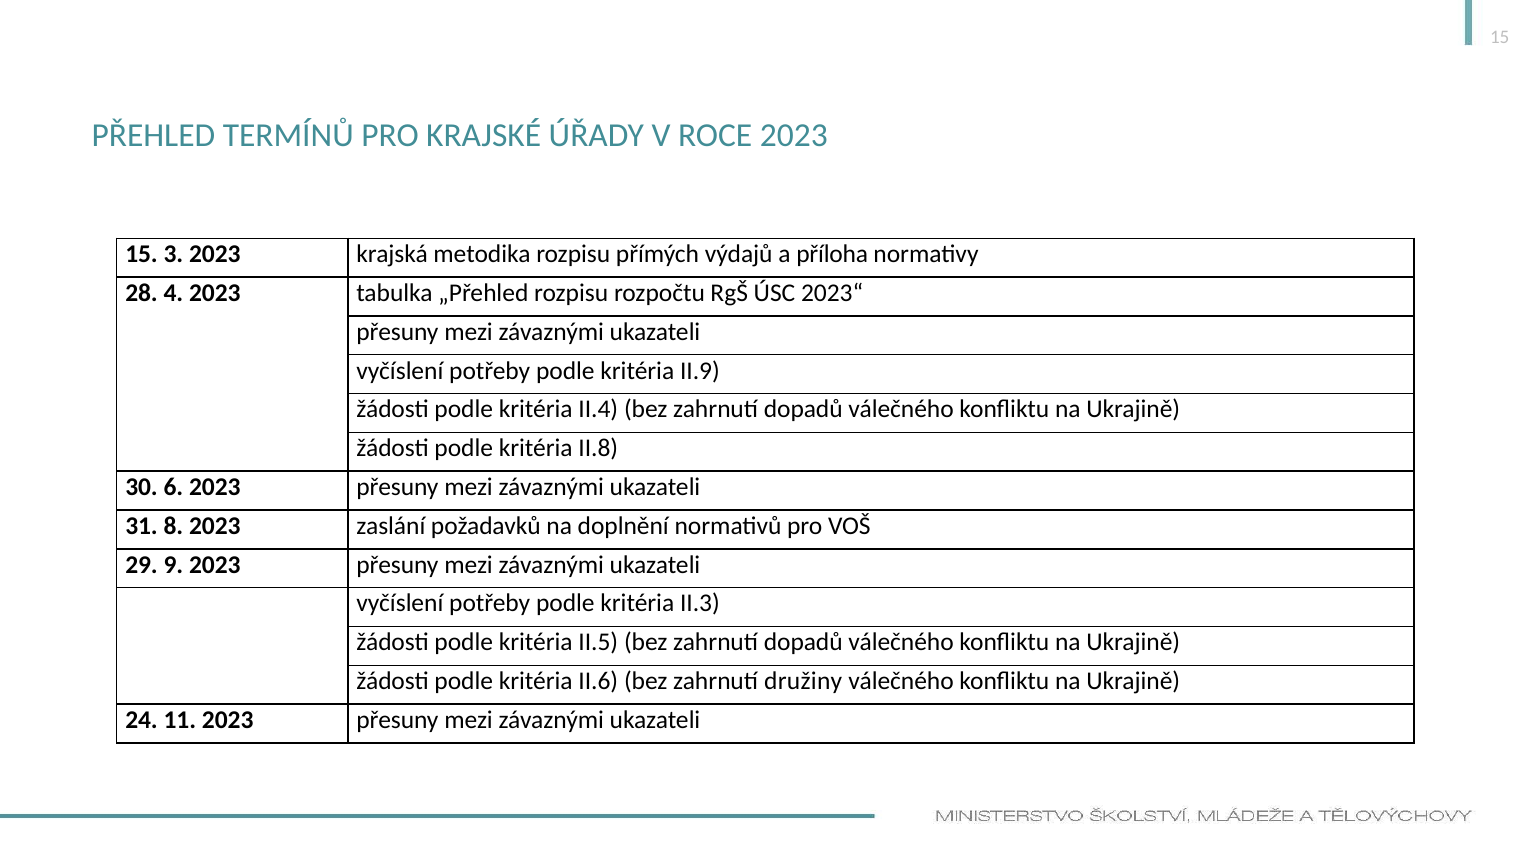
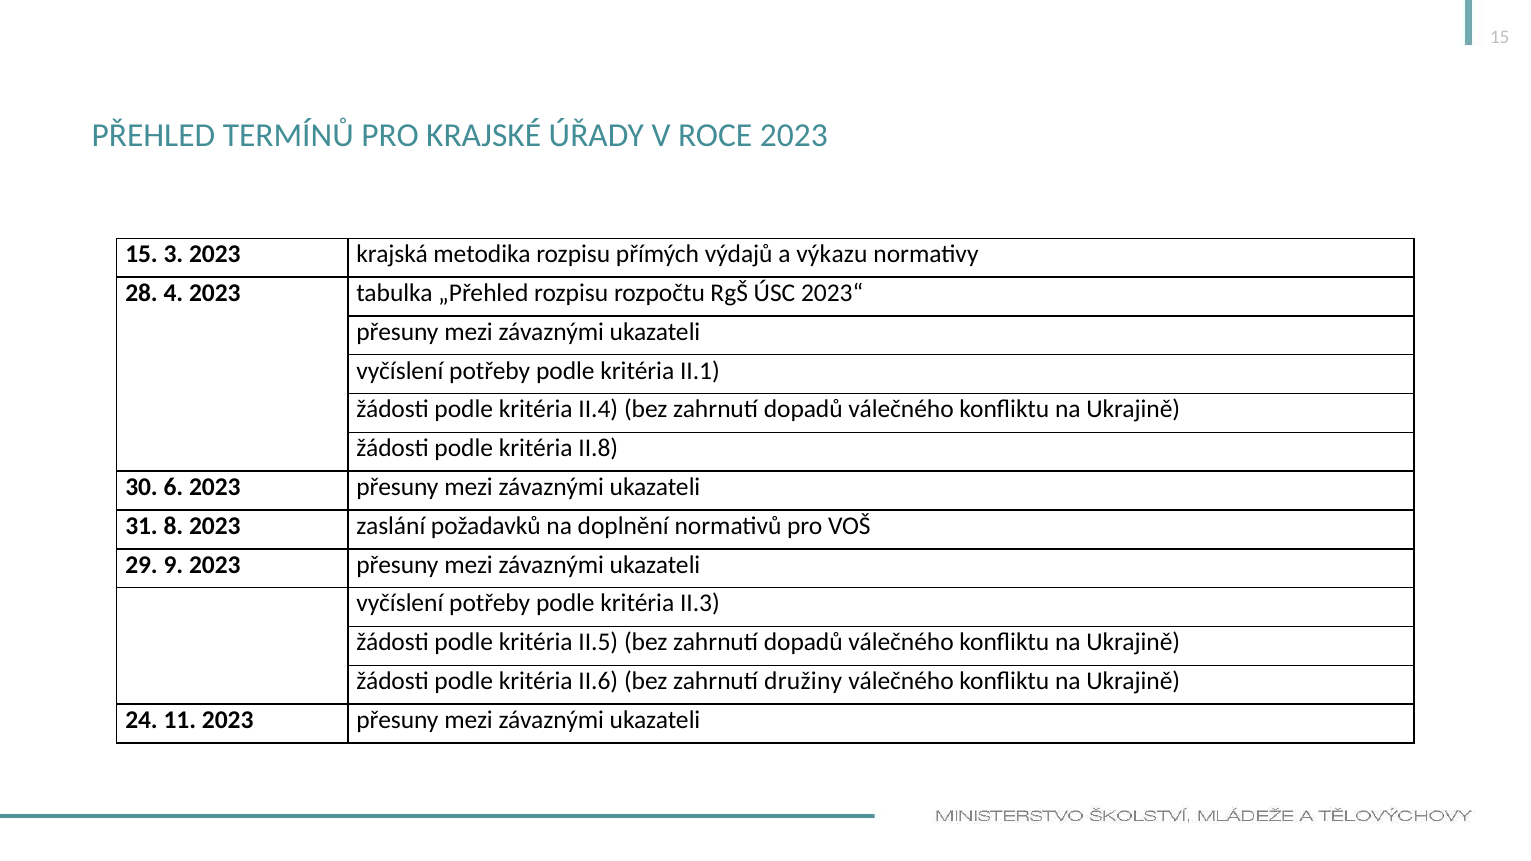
příloha: příloha -> výkazu
II.9: II.9 -> II.1
